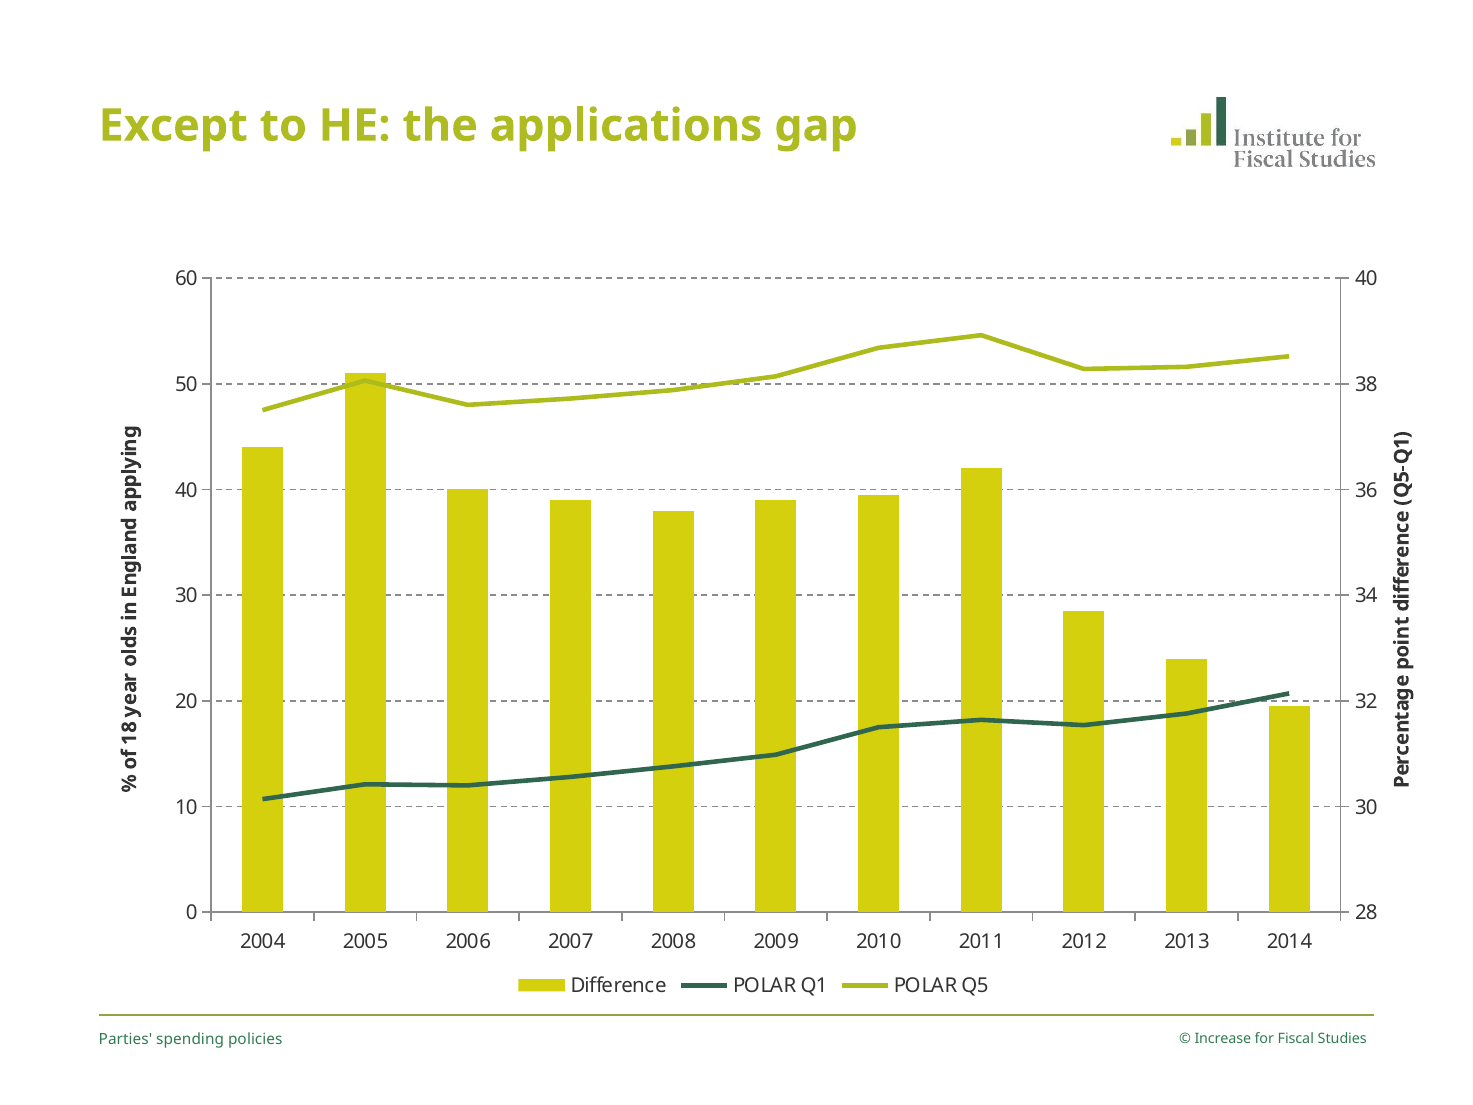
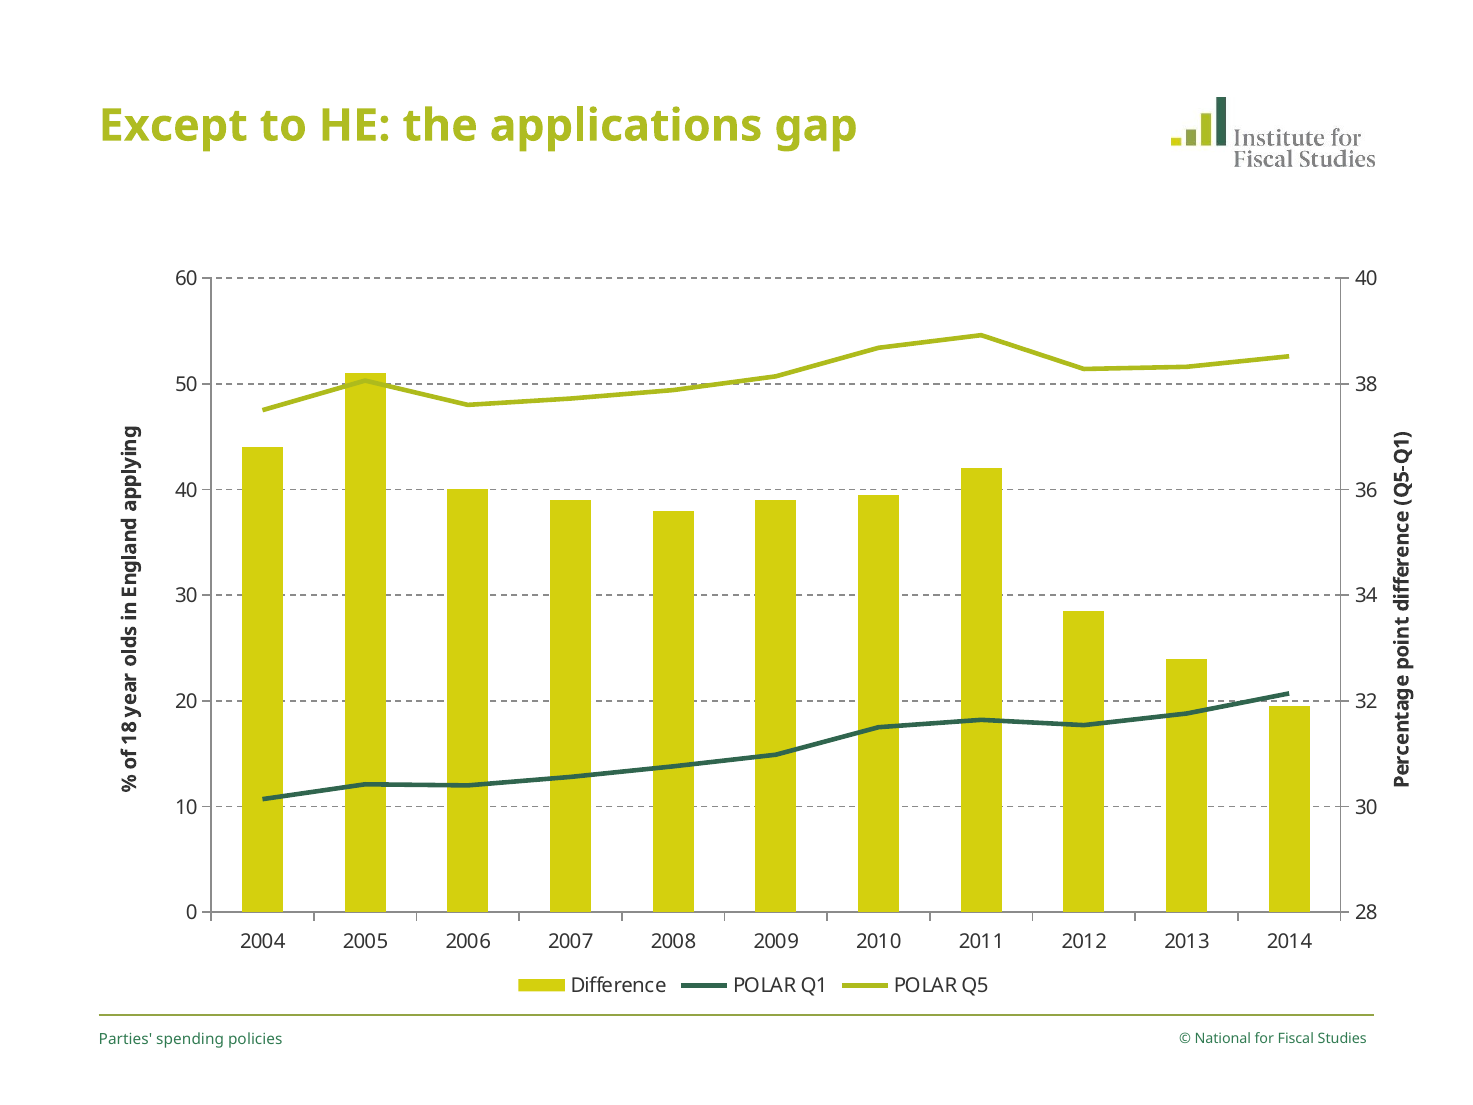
Increase: Increase -> National
